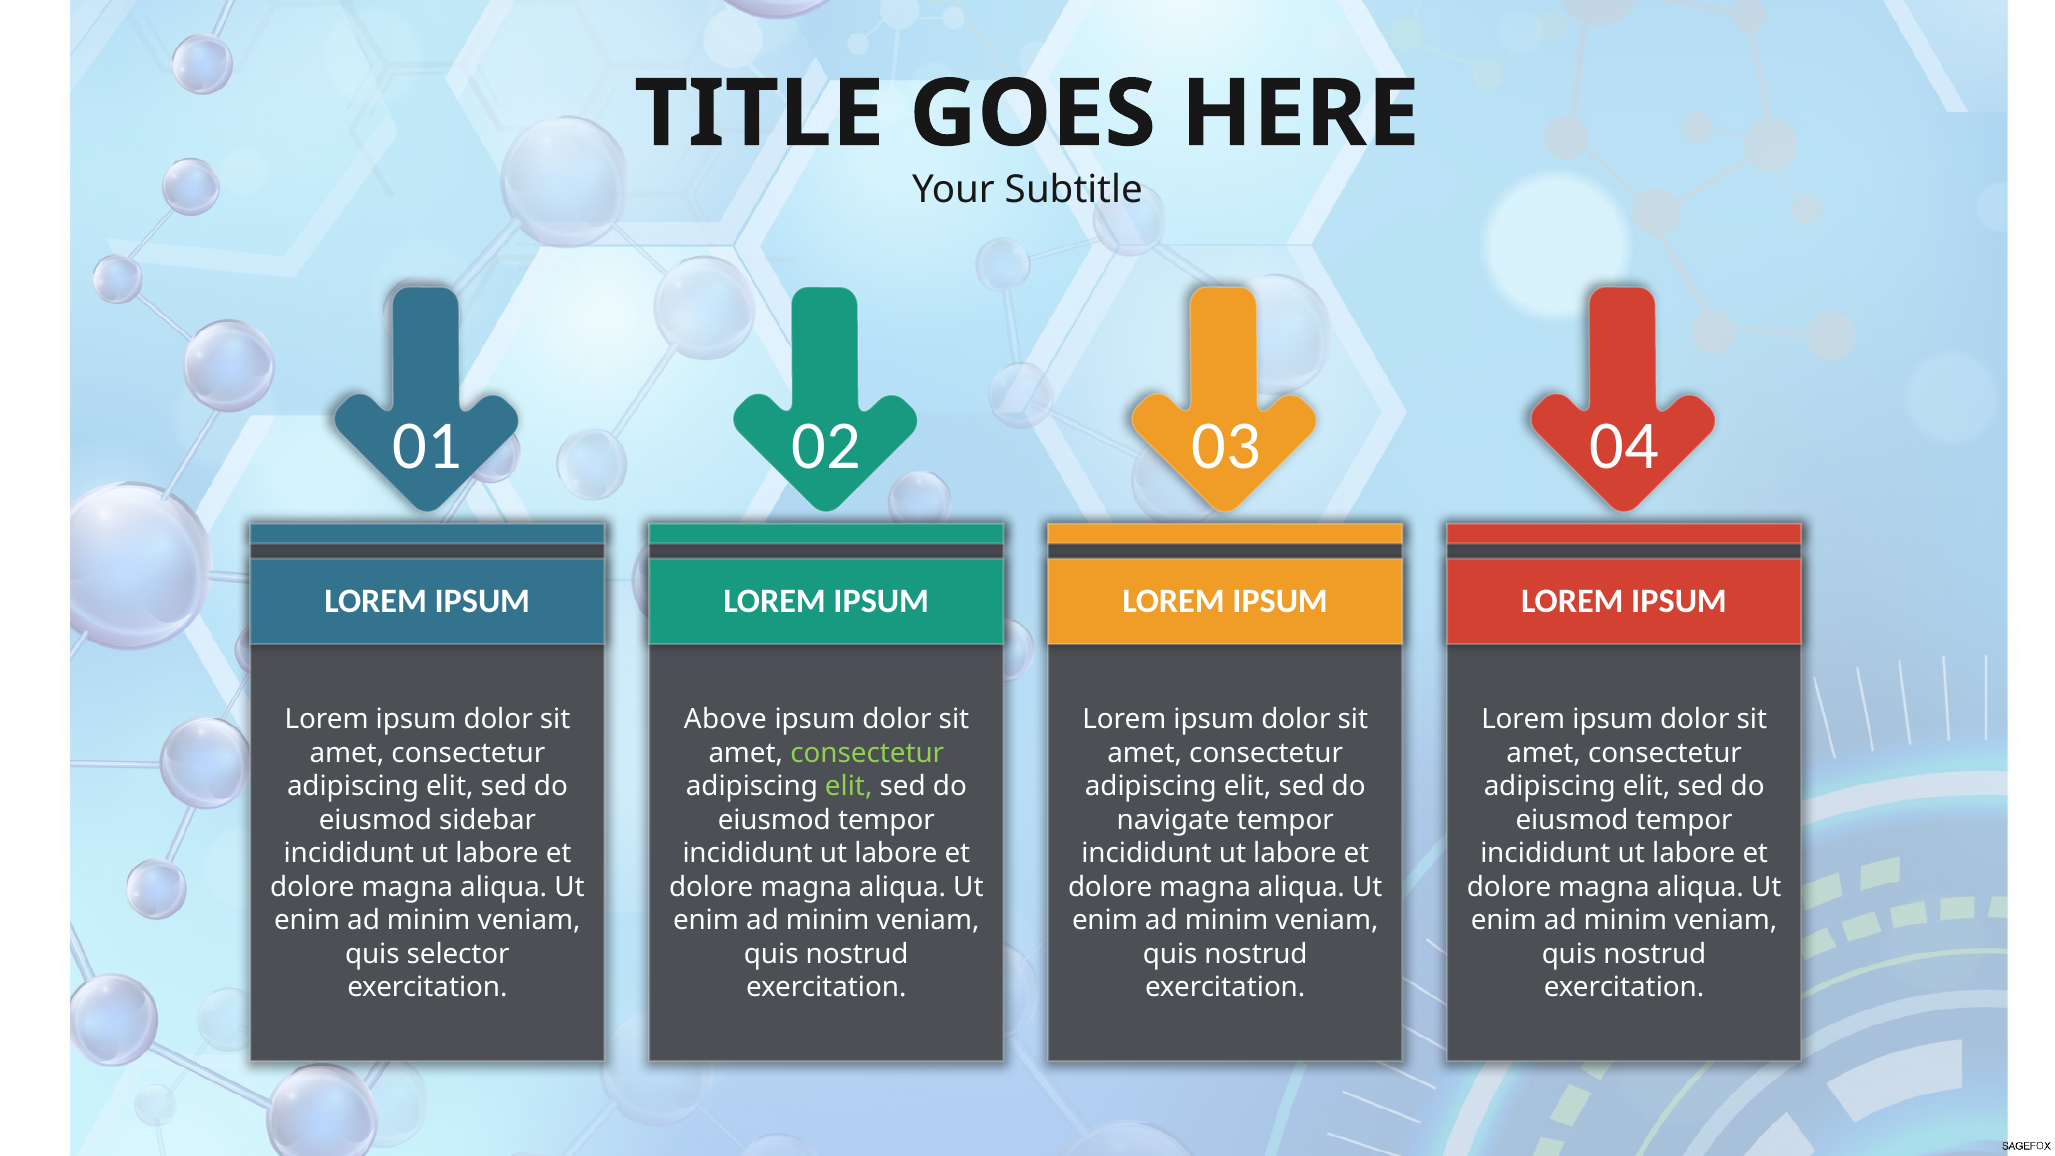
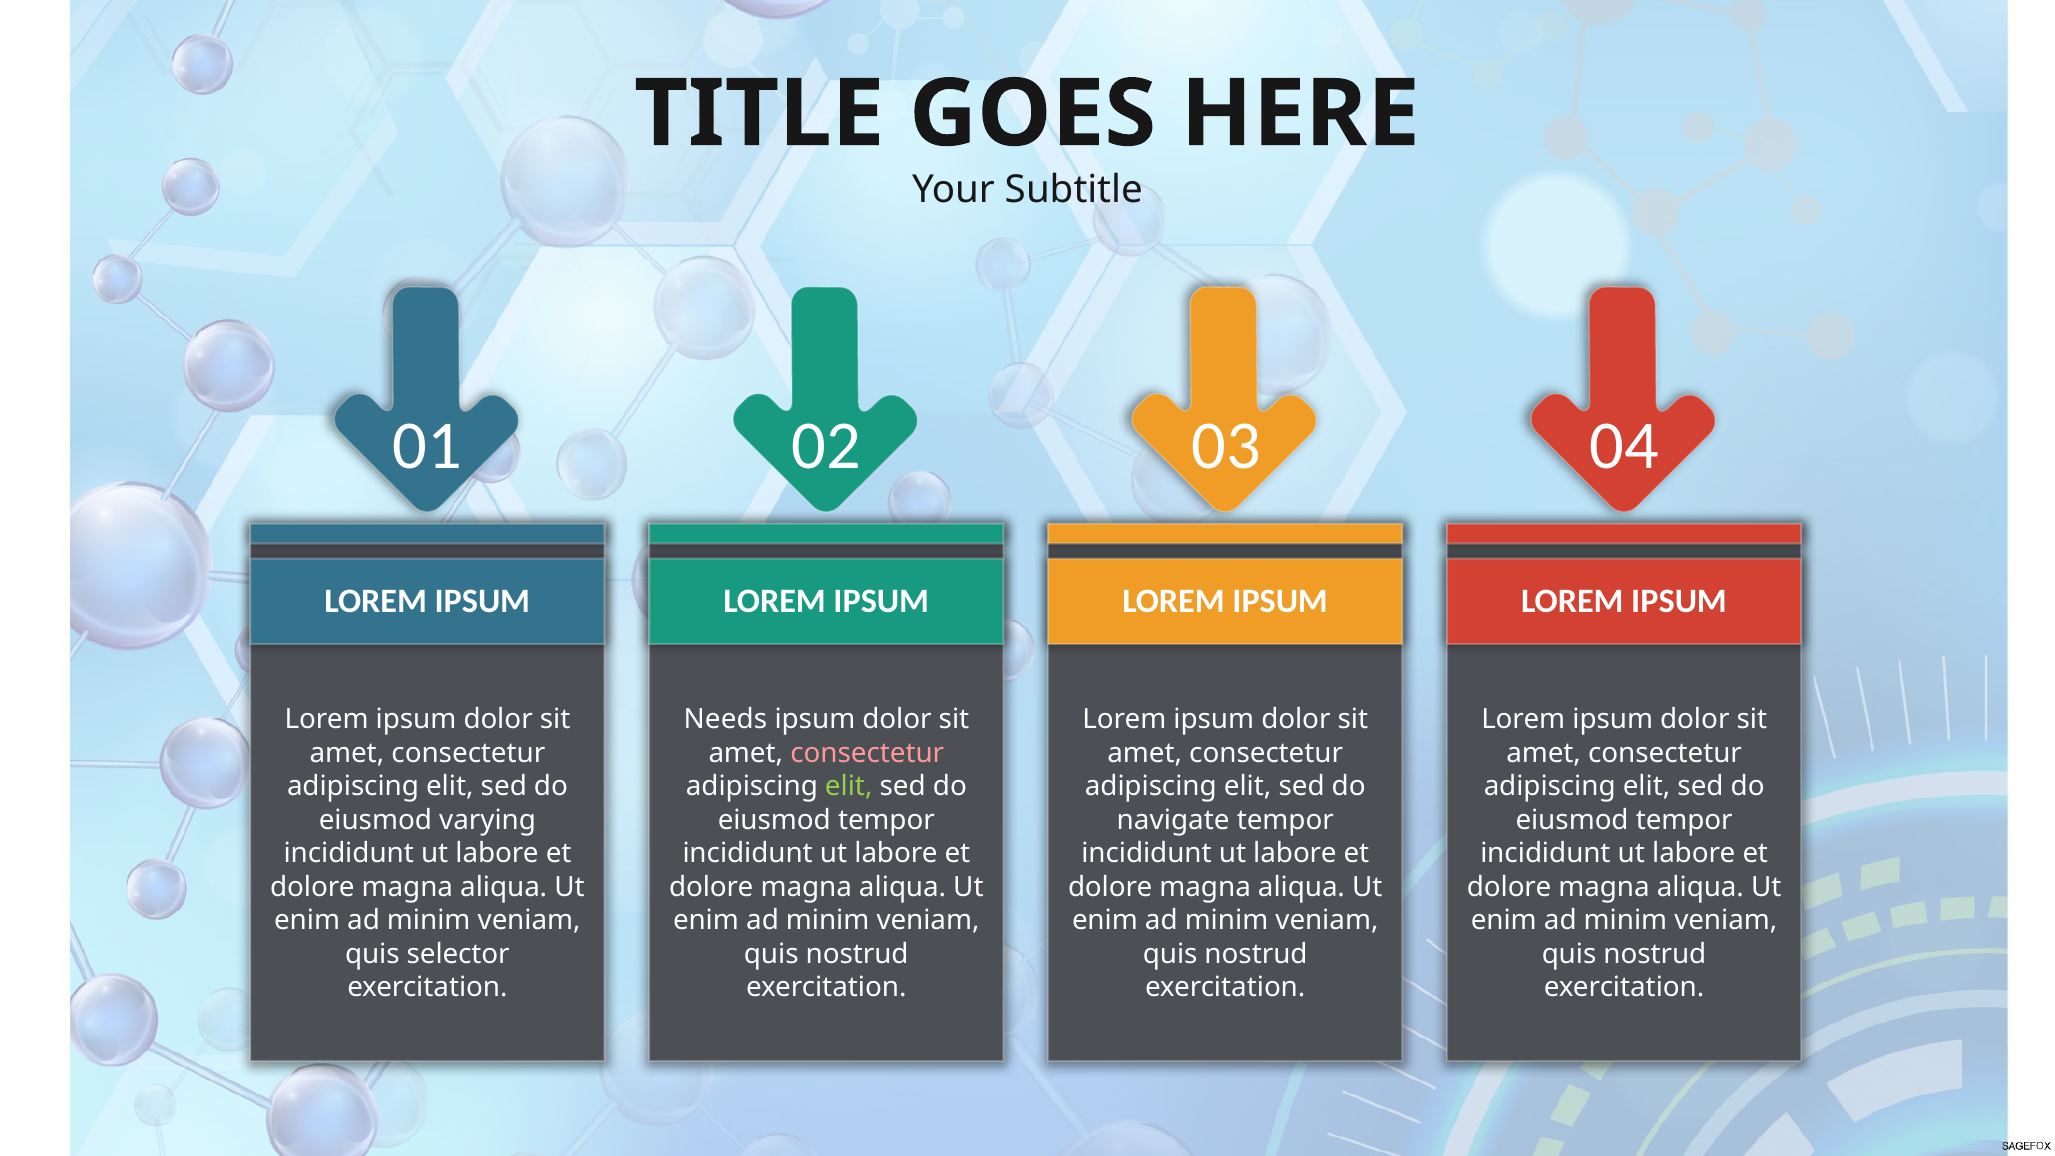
Above: Above -> Needs
consectetur at (867, 753) colour: light green -> pink
sidebar: sidebar -> varying
